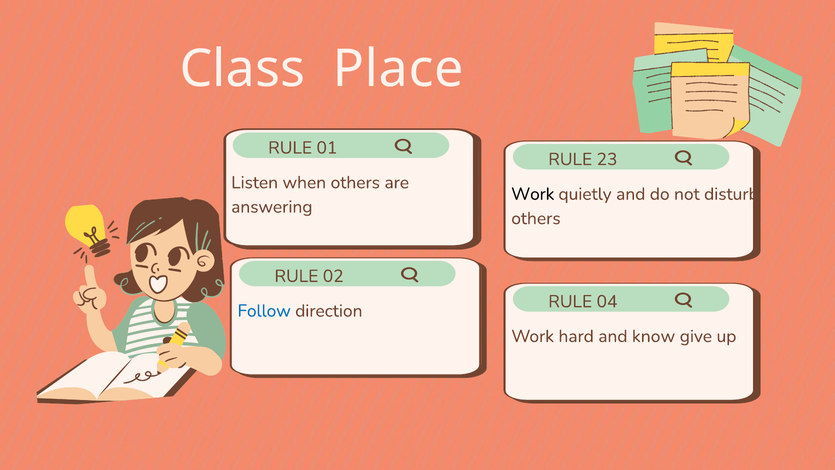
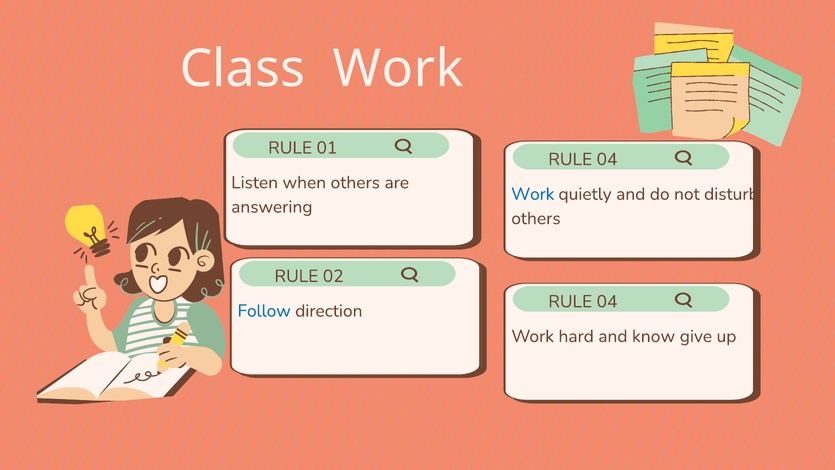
Class Place: Place -> Work
23 at (607, 159): 23 -> 04
Work at (533, 194) colour: black -> blue
